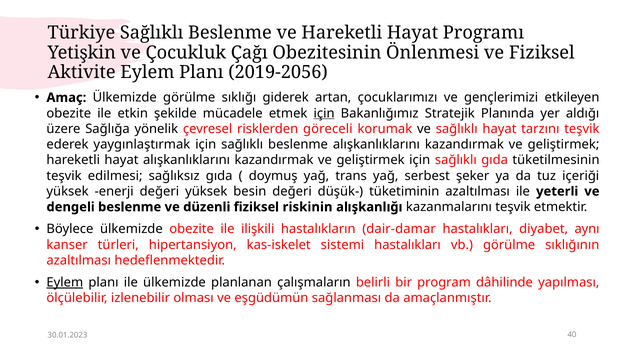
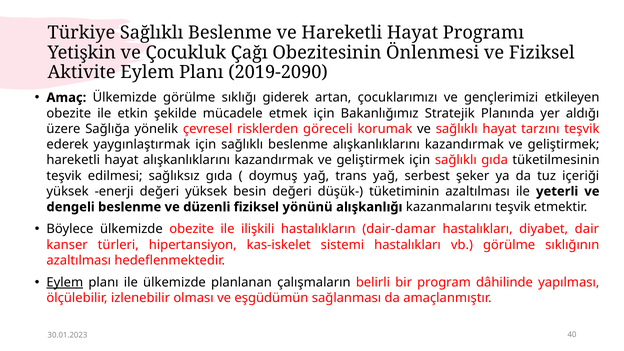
2019-2056: 2019-2056 -> 2019-2090
için at (324, 113) underline: present -> none
riskinin: riskinin -> yönünü
aynı: aynı -> dair
